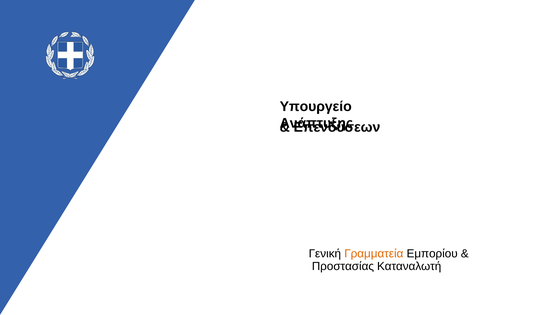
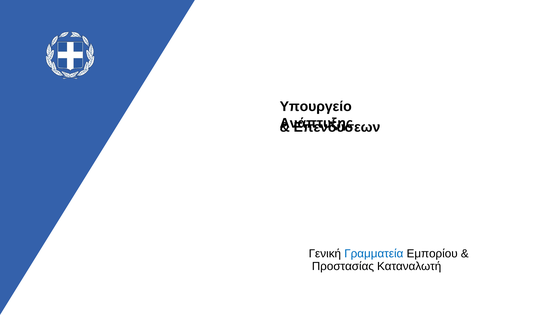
Γραμματεία colour: orange -> blue
